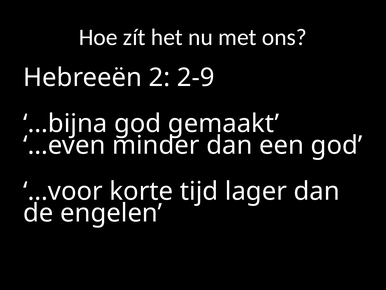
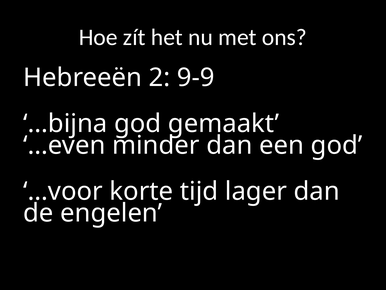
2-9: 2-9 -> 9-9
